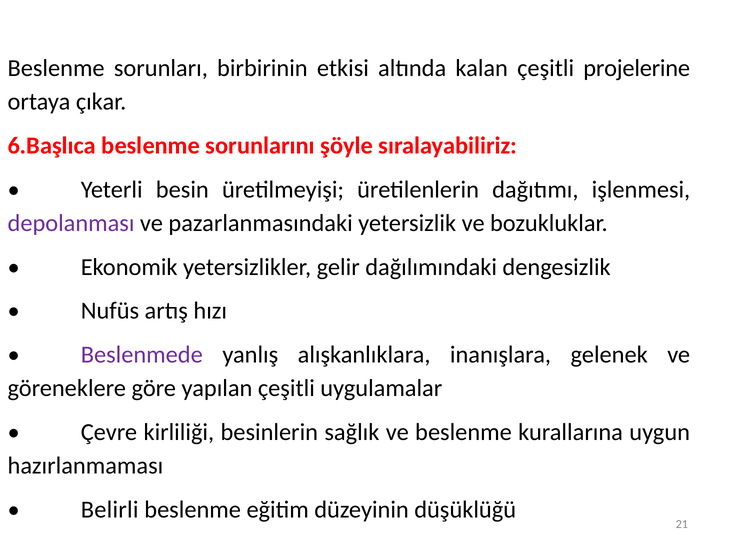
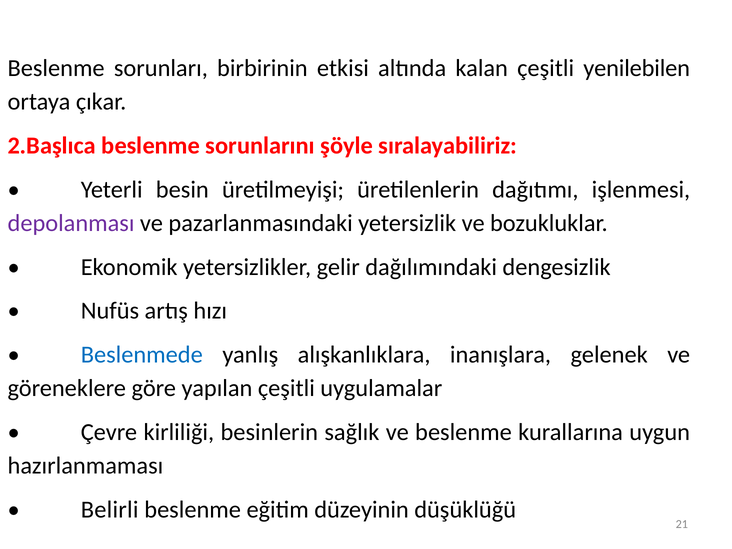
projelerine: projelerine -> yenilebilen
6.Başlıca: 6.Başlıca -> 2.Başlıca
Beslenmede colour: purple -> blue
